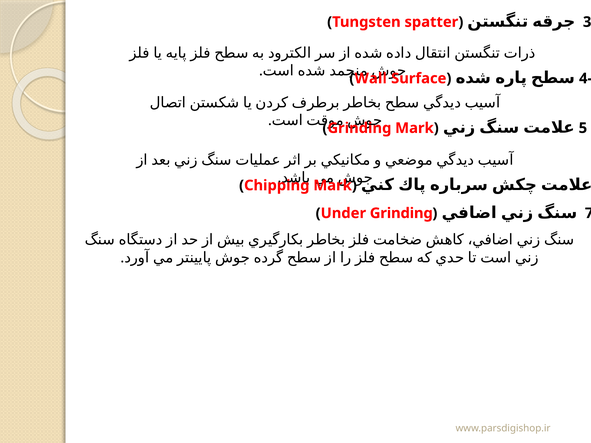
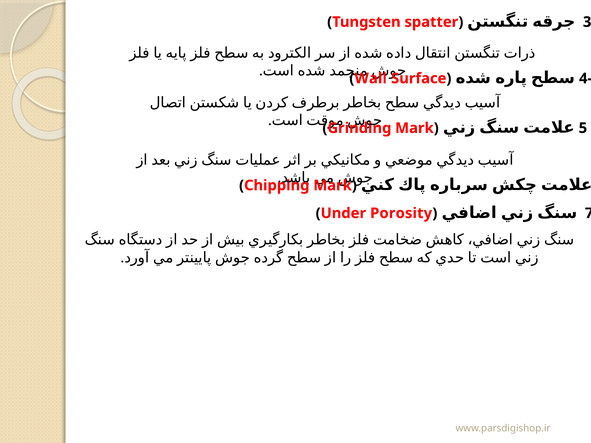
Under Grinding: Grinding -> Porosity
